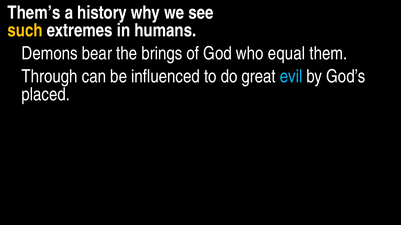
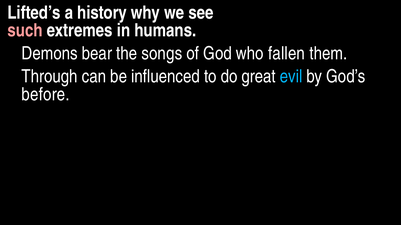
Them’s: Them’s -> Lifted’s
such colour: yellow -> pink
brings: brings -> songs
equal: equal -> fallen
placed: placed -> before
